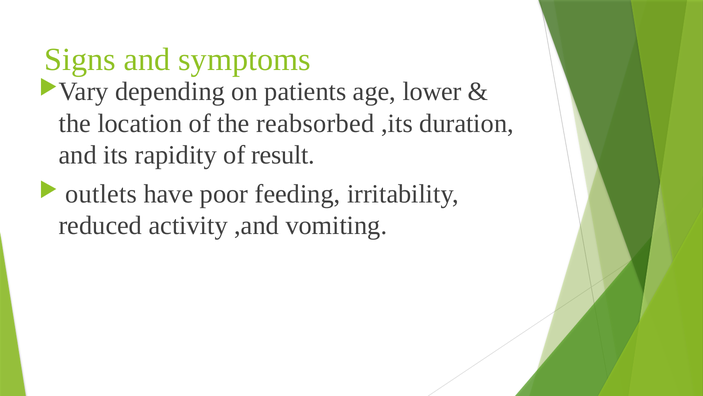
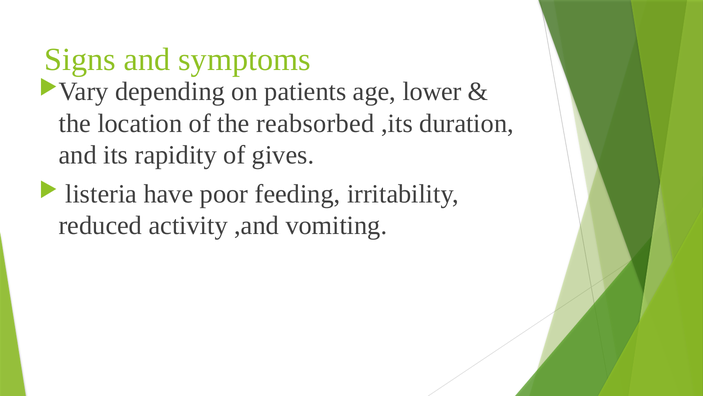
result: result -> gives
outlets: outlets -> listeria
